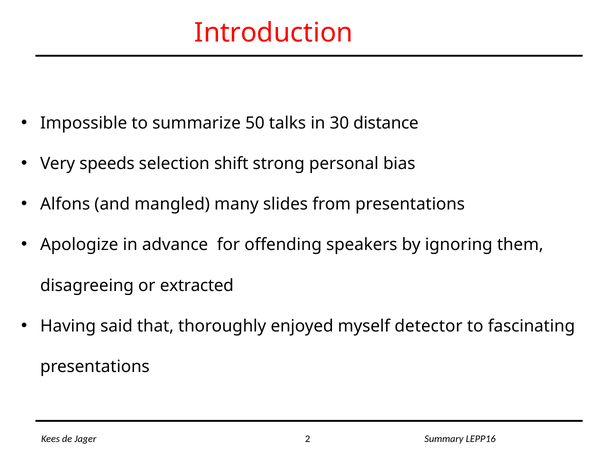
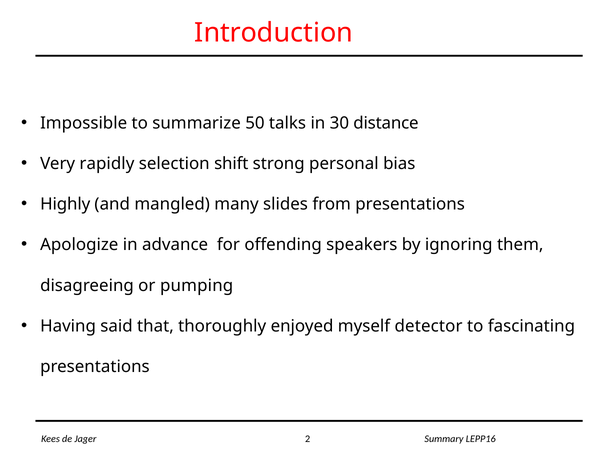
speeds: speeds -> rapidly
Alfons: Alfons -> Highly
extracted: extracted -> pumping
